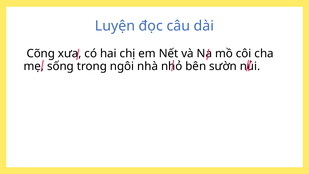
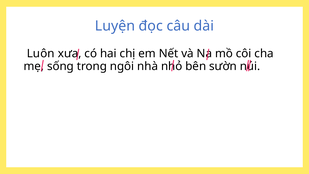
Cõng: Cõng -> Luôn
